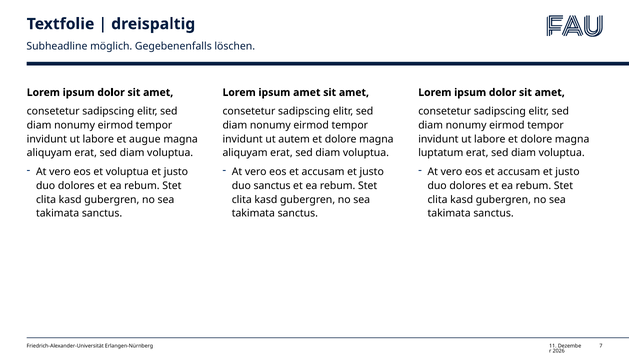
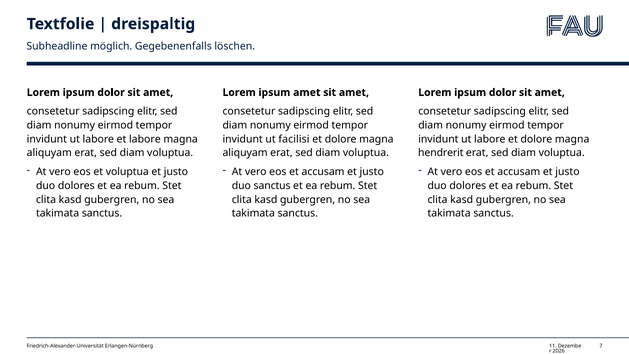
et augue: augue -> labore
autem: autem -> facilisi
luptatum: luptatum -> hendrerit
